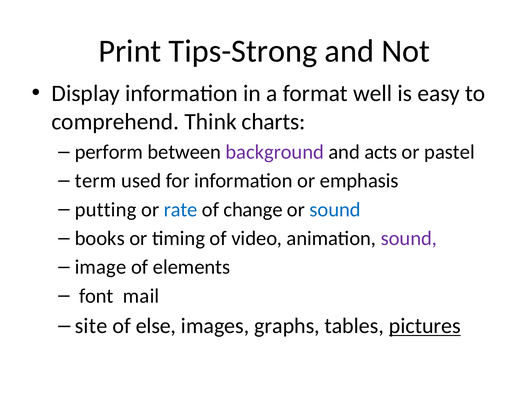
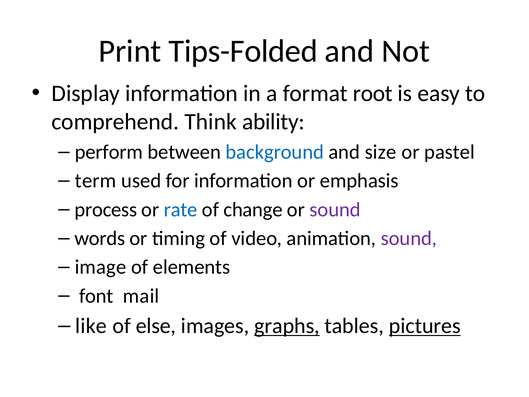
Tips-Strong: Tips-Strong -> Tips-Folded
well: well -> root
charts: charts -> ability
background colour: purple -> blue
acts: acts -> size
putting: putting -> process
sound at (335, 209) colour: blue -> purple
books: books -> words
site: site -> like
graphs underline: none -> present
